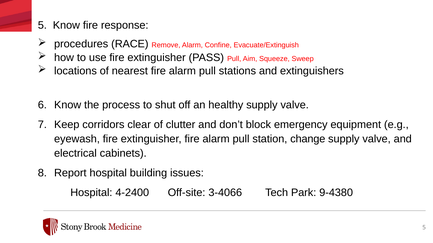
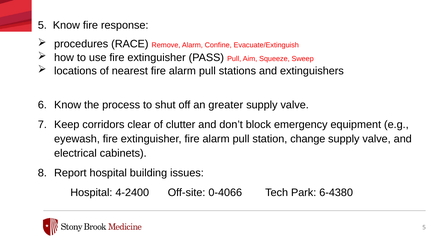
healthy: healthy -> greater
3-4066: 3-4066 -> 0-4066
9-4380: 9-4380 -> 6-4380
